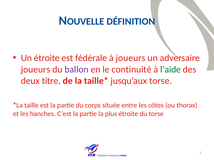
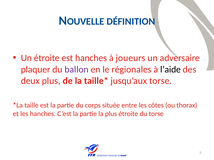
est fédérale: fédérale -> hanches
joueurs at (36, 70): joueurs -> plaquer
continuité: continuité -> régionales
l’aide colour: green -> black
deux titre: titre -> plus
